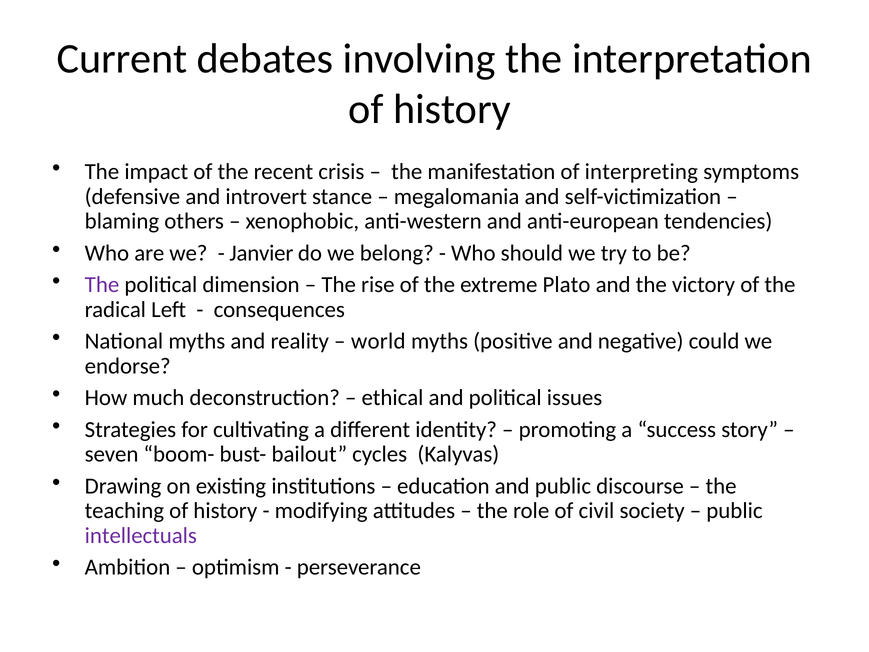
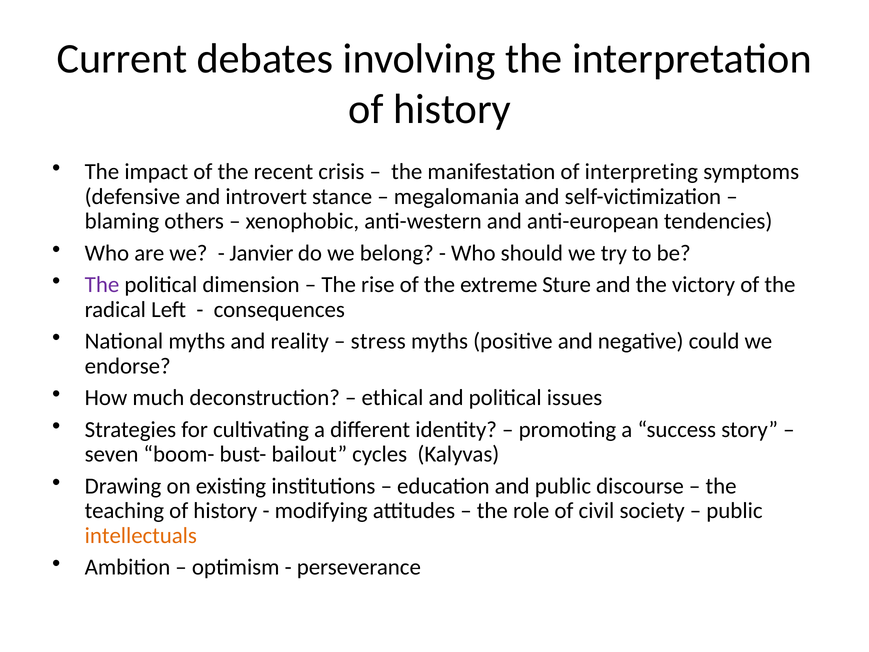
Plato: Plato -> Sture
world: world -> stress
intellectuals colour: purple -> orange
